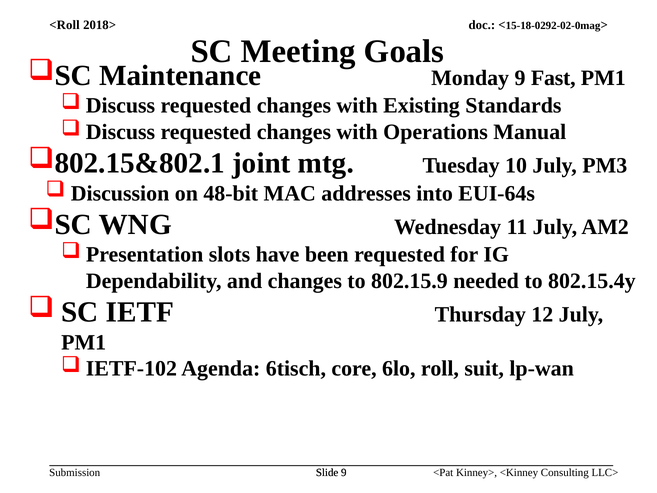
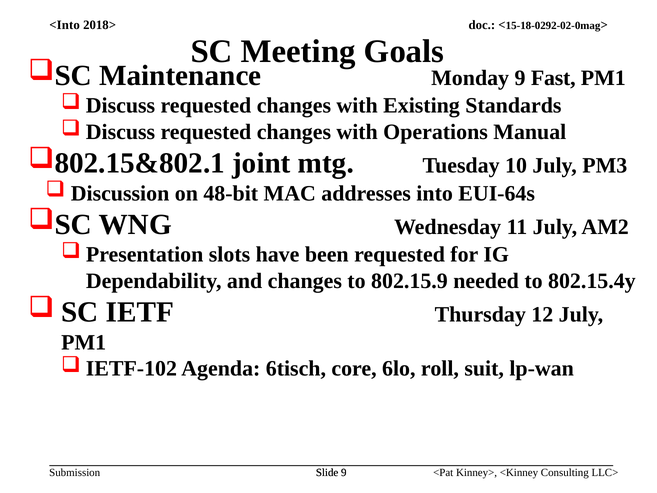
<Roll: <Roll -> <Into
